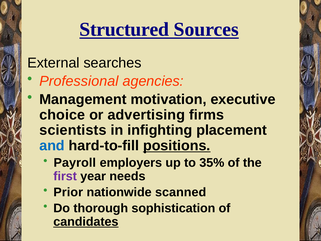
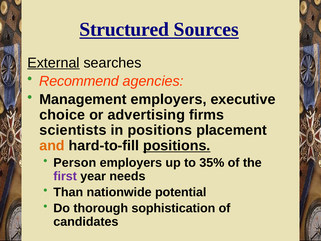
External underline: none -> present
Professional: Professional -> Recommend
Management motivation: motivation -> employers
in infighting: infighting -> positions
and colour: blue -> orange
Payroll: Payroll -> Person
Prior: Prior -> Than
scanned: scanned -> potential
candidates underline: present -> none
